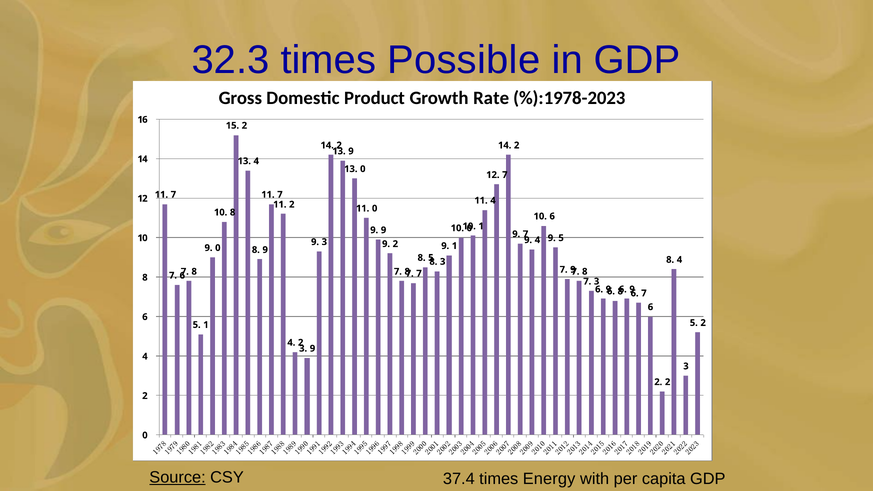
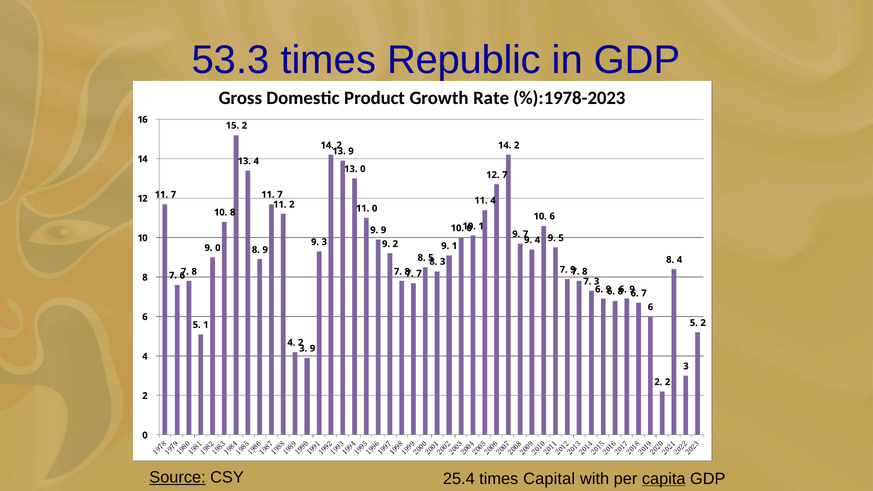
32.3: 32.3 -> 53.3
Possible: Possible -> Republic
37.4: 37.4 -> 25.4
Energy: Energy -> Capital
capita underline: none -> present
